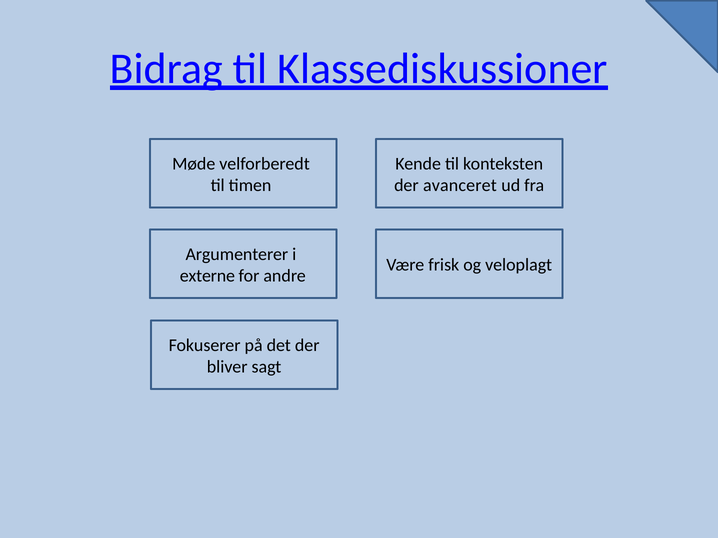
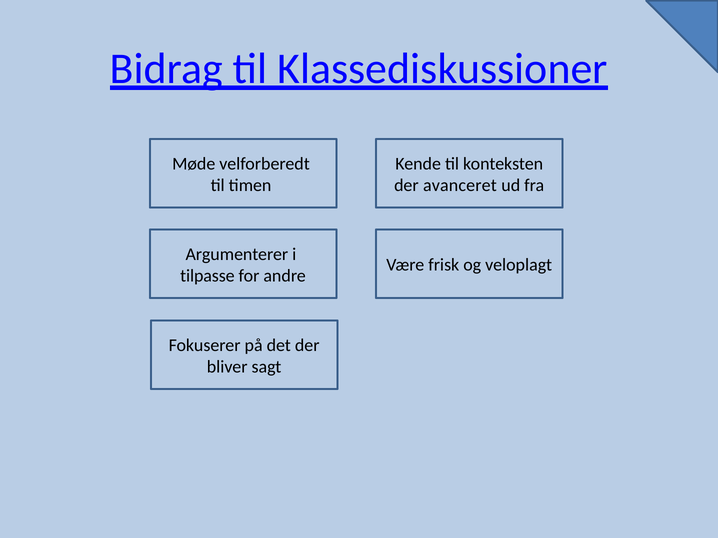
externe: externe -> tilpasse
